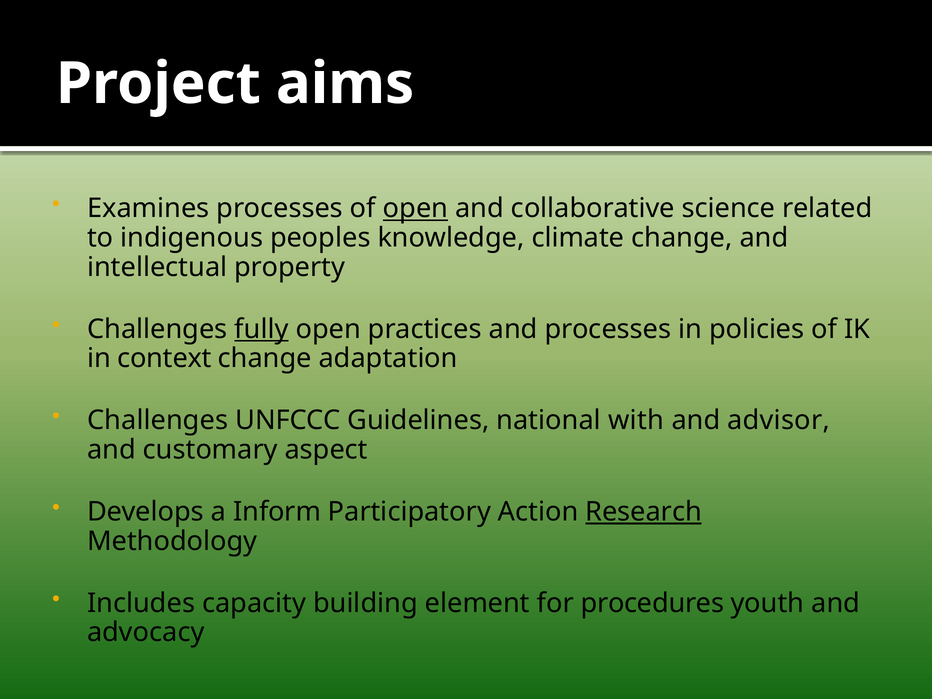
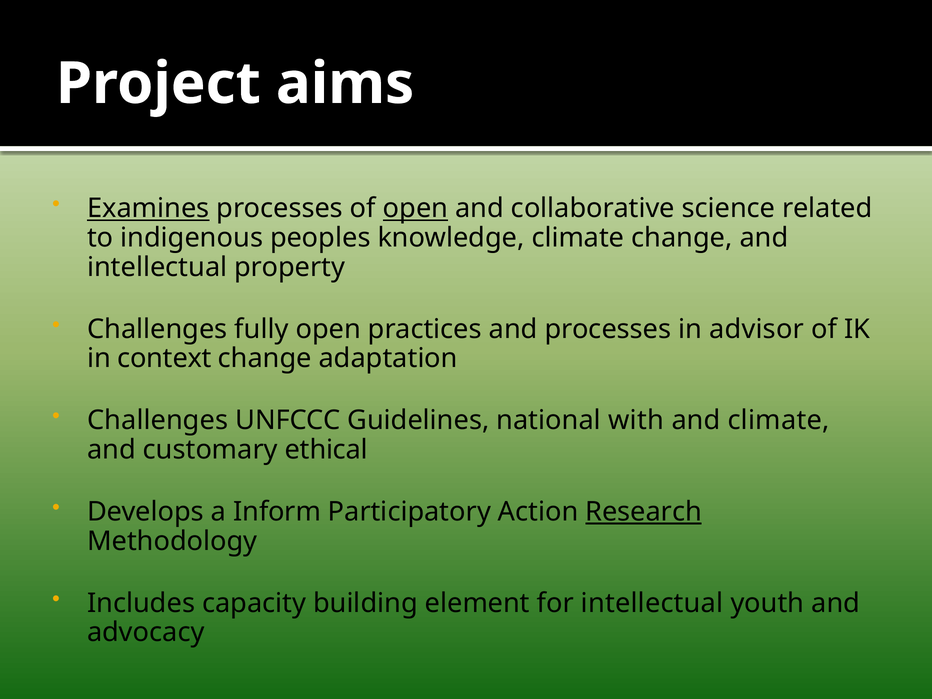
Examines underline: none -> present
fully underline: present -> none
policies: policies -> advisor
and advisor: advisor -> climate
aspect: aspect -> ethical
for procedures: procedures -> intellectual
